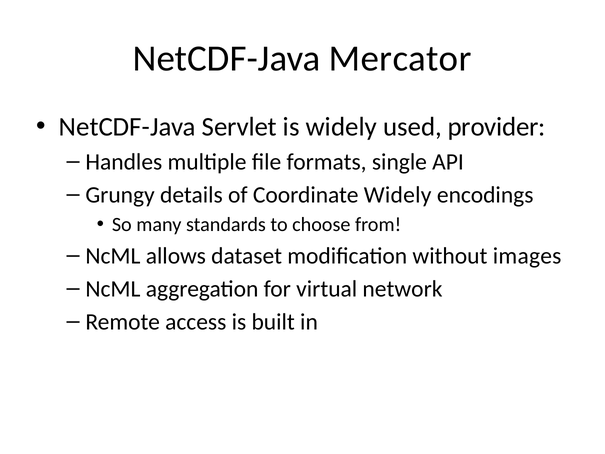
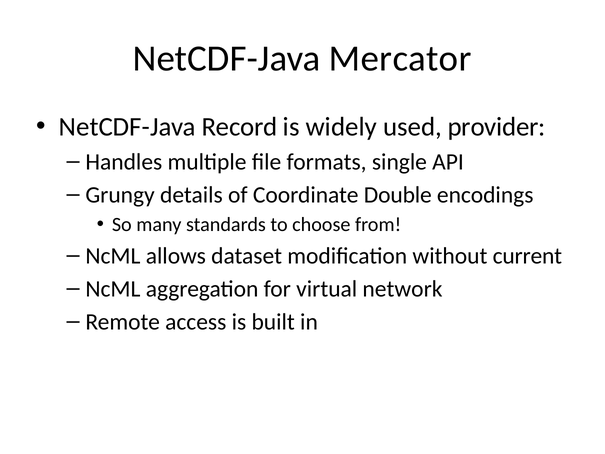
Servlet: Servlet -> Record
Coordinate Widely: Widely -> Double
images: images -> current
